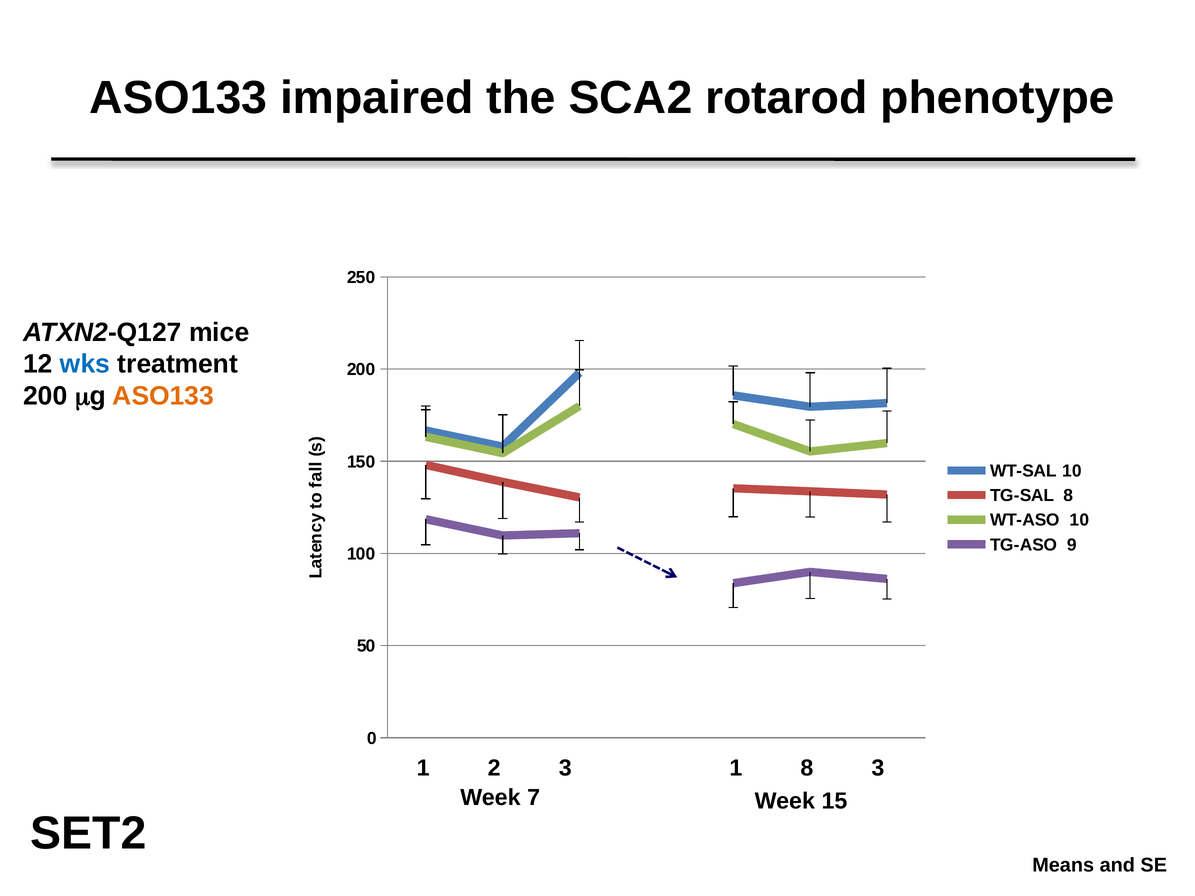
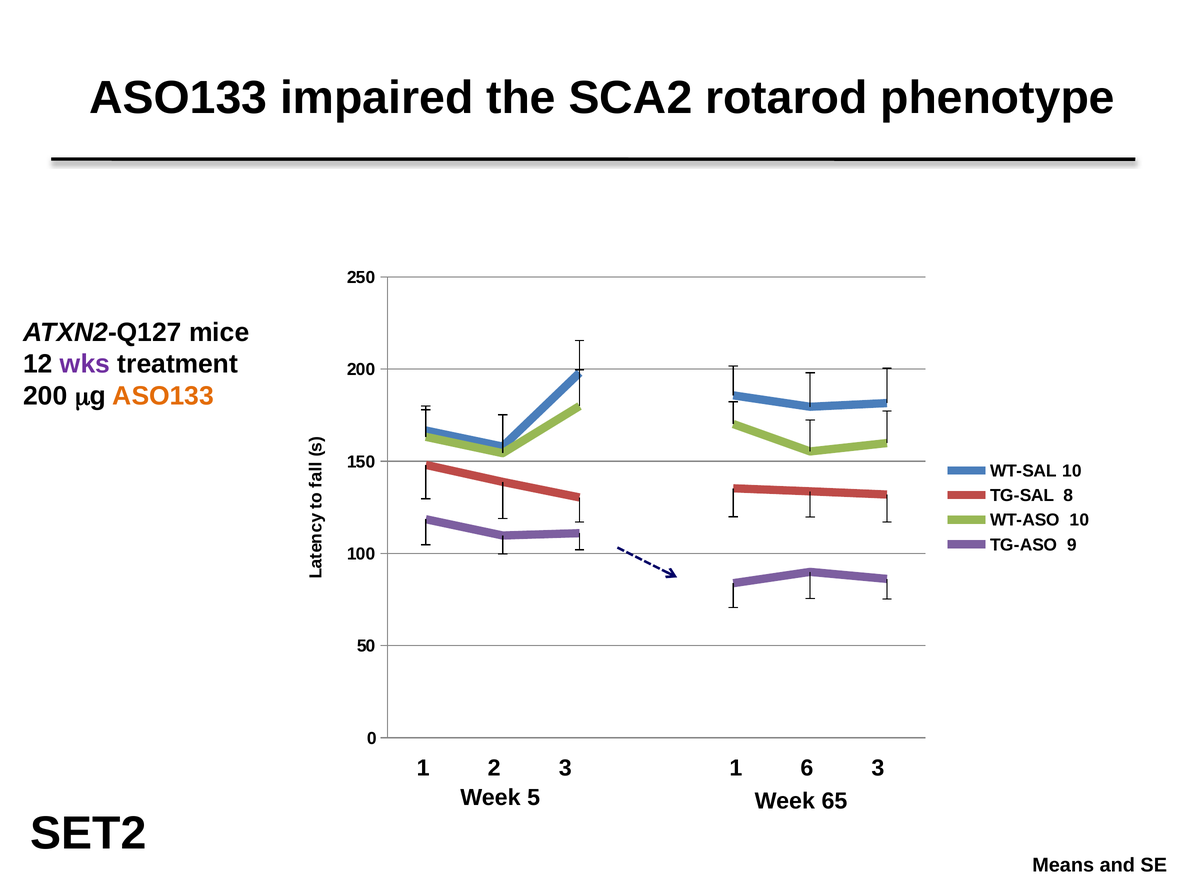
wks colour: blue -> purple
1 8: 8 -> 6
7: 7 -> 5
15: 15 -> 65
